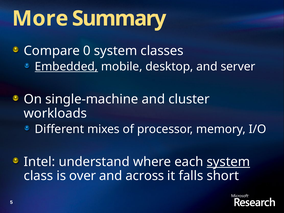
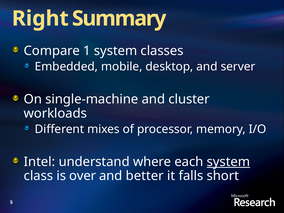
More: More -> Right
0: 0 -> 1
Embedded underline: present -> none
across: across -> better
